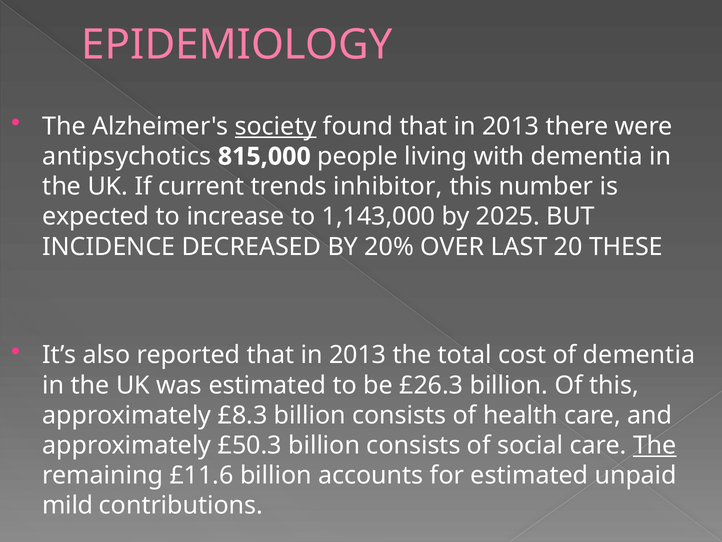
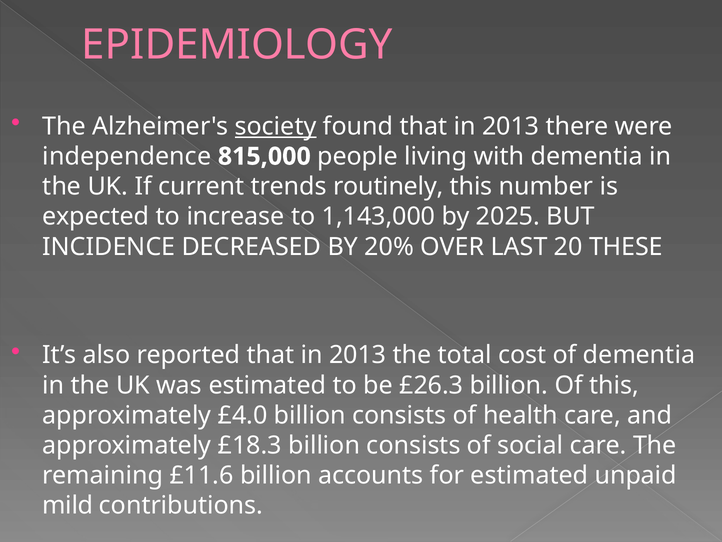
antipsychotics: antipsychotics -> independence
inhibitor: inhibitor -> routinely
£8.3: £8.3 -> £4.0
£50.3: £50.3 -> £18.3
The at (655, 445) underline: present -> none
